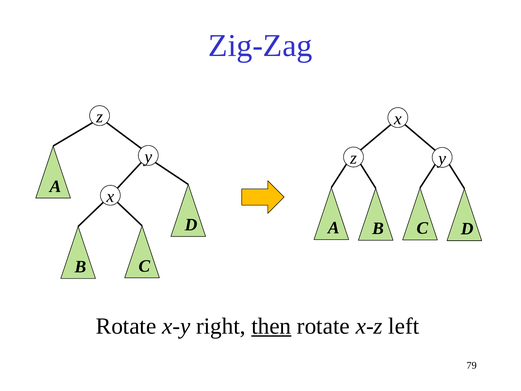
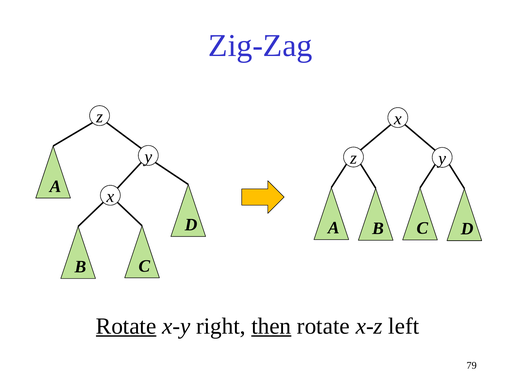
Rotate at (126, 326) underline: none -> present
